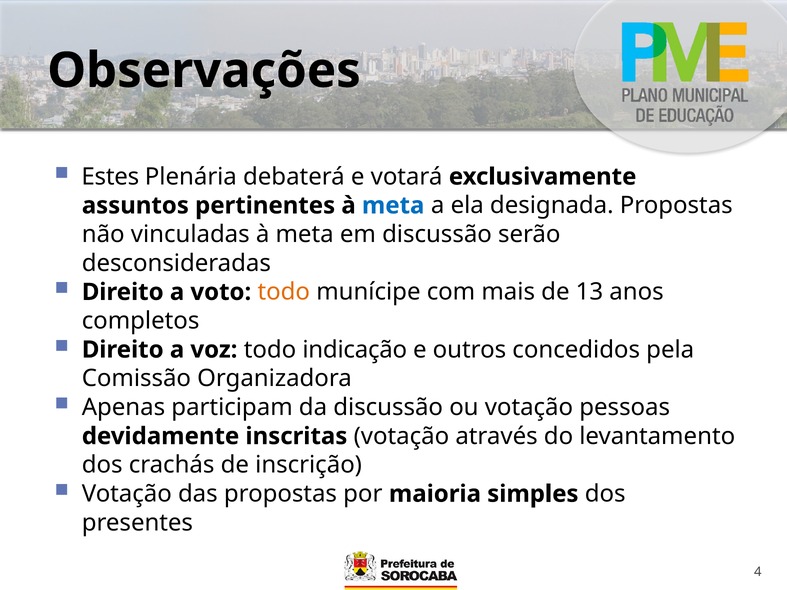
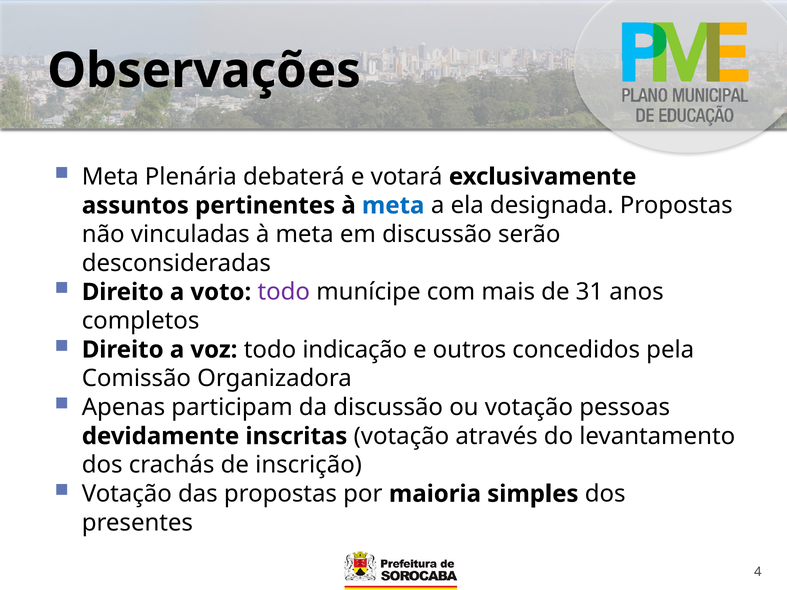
Estes at (110, 177): Estes -> Meta
todo at (284, 292) colour: orange -> purple
13: 13 -> 31
